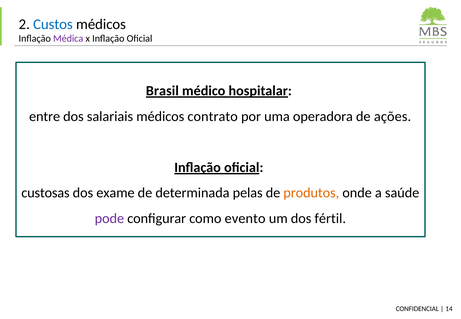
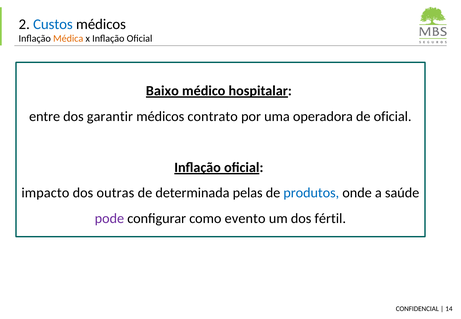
Médica colour: purple -> orange
Brasil: Brasil -> Baixo
salariais: salariais -> garantir
de ações: ações -> oficial
custosas: custosas -> impacto
exame: exame -> outras
produtos colour: orange -> blue
